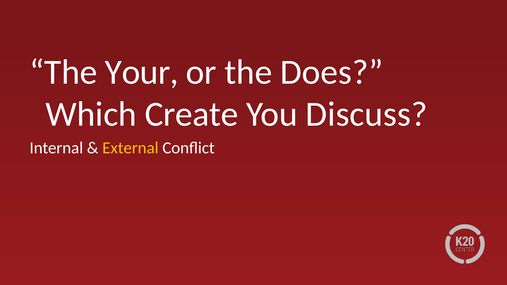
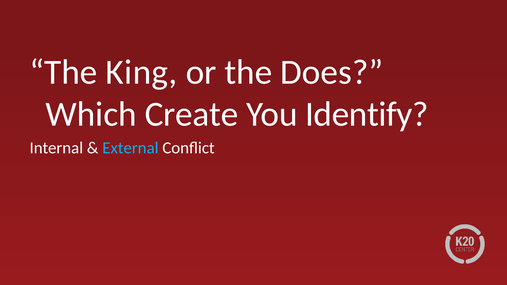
Your: Your -> King
Discuss: Discuss -> Identify
External colour: yellow -> light blue
